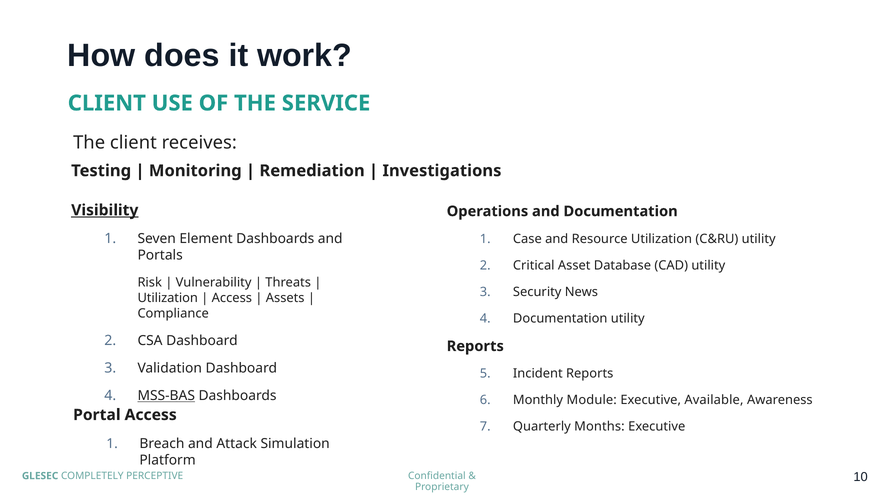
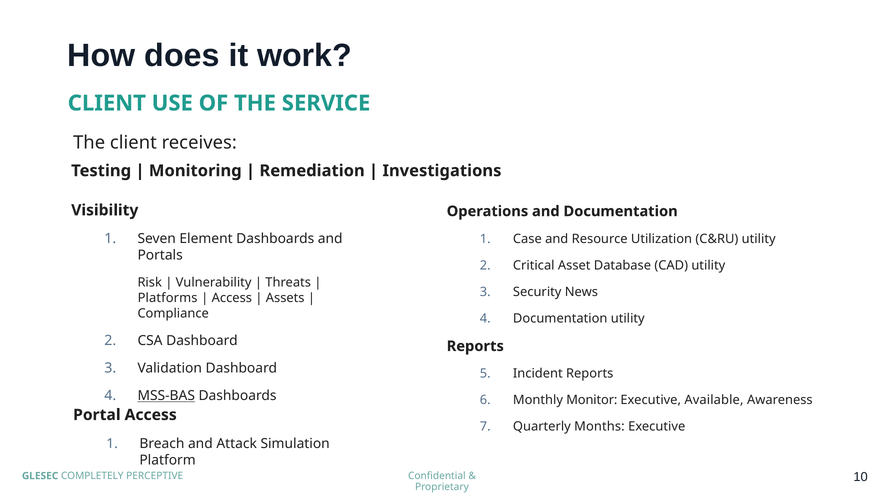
Visibility underline: present -> none
Utilization at (168, 298): Utilization -> Platforms
Module: Module -> Monitor
